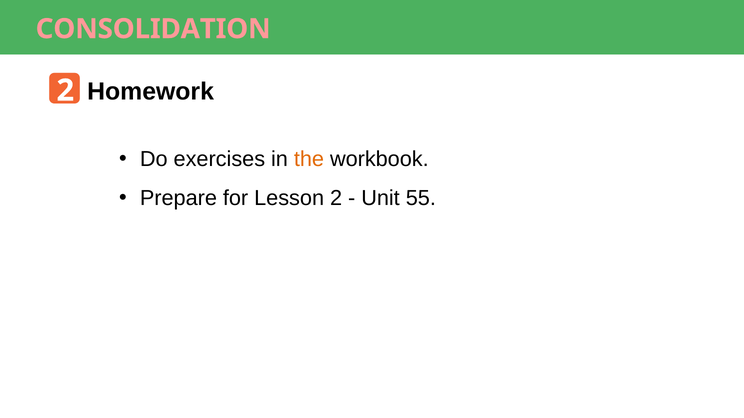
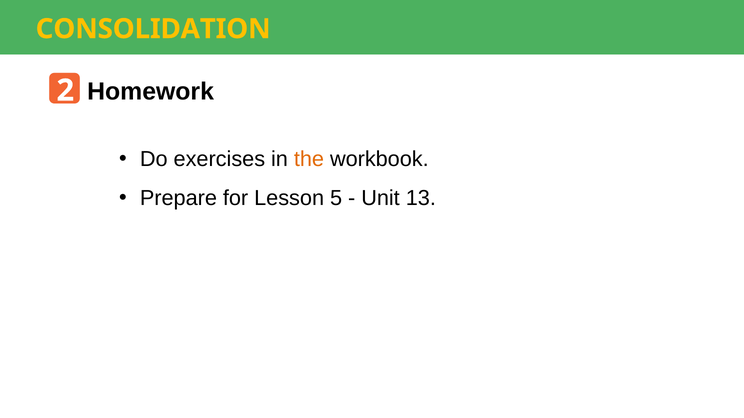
CONSOLIDATION colour: pink -> yellow
Lesson 2: 2 -> 5
55: 55 -> 13
